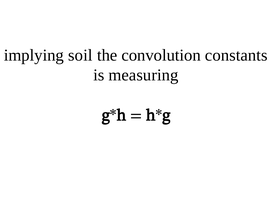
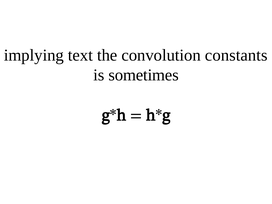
soil: soil -> text
measuring: measuring -> sometimes
